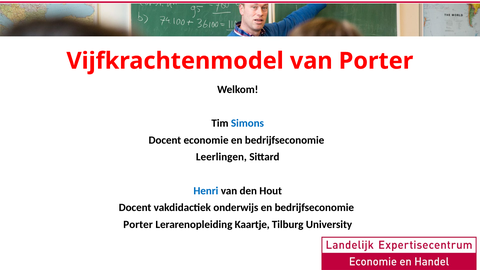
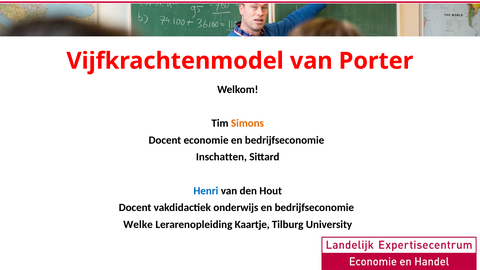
Simons colour: blue -> orange
Leerlingen: Leerlingen -> Inschatten
Porter at (138, 224): Porter -> Welke
